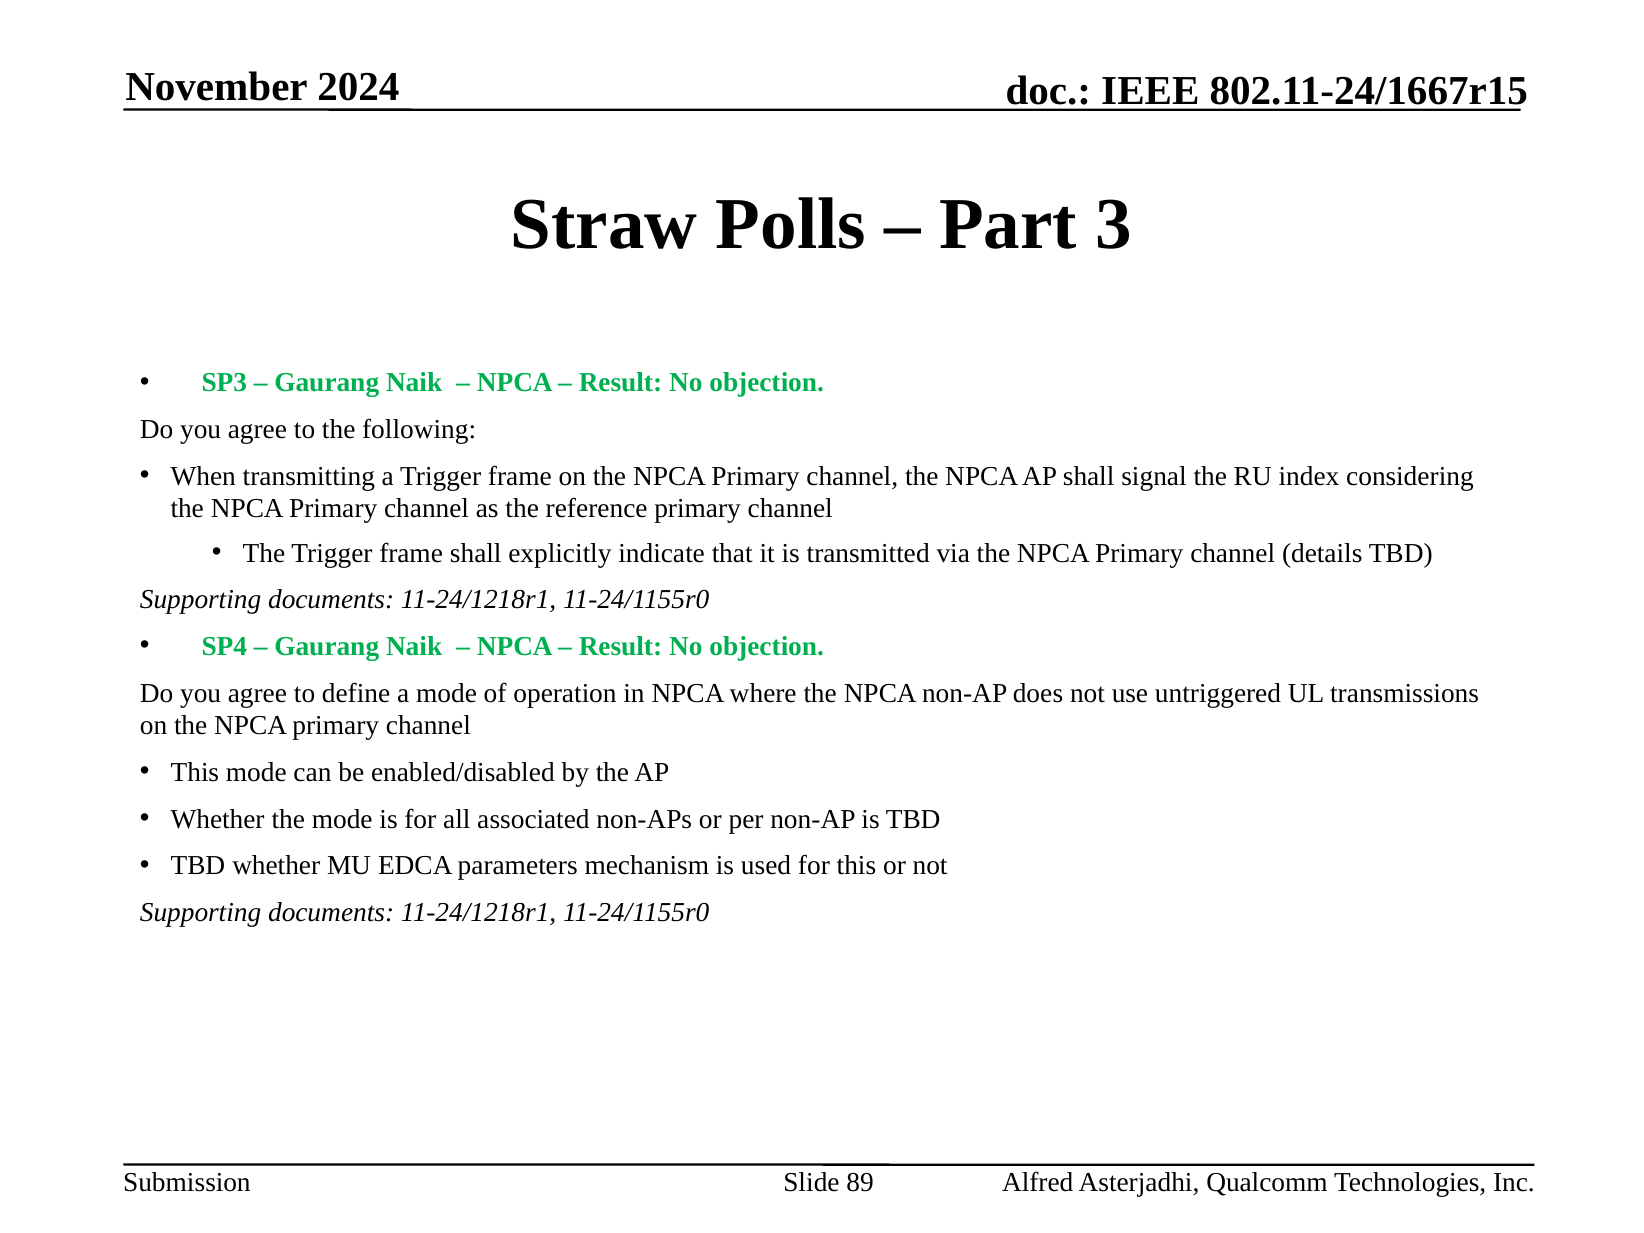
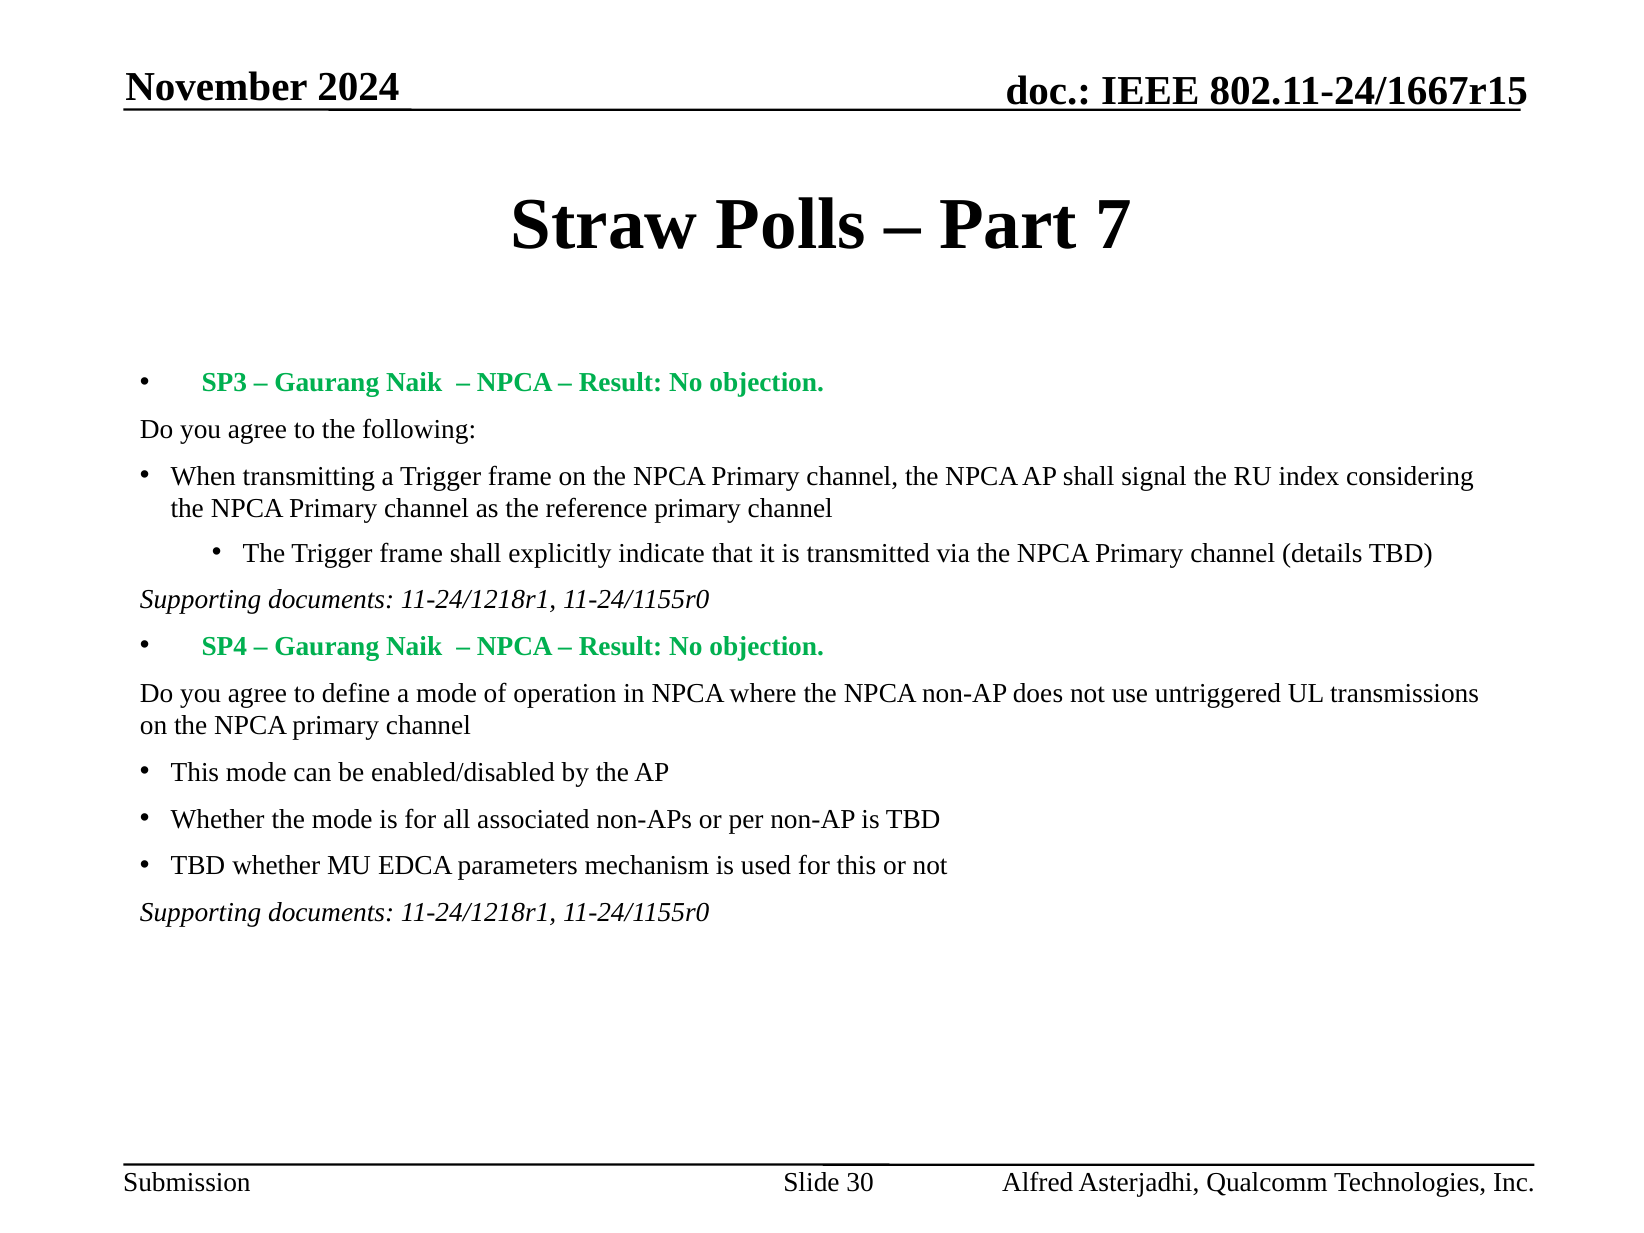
3: 3 -> 7
89: 89 -> 30
